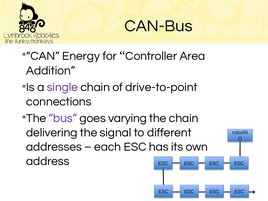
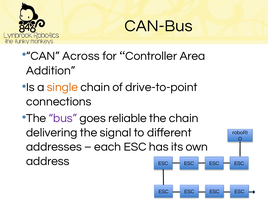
Energy: Energy -> Across
single colour: purple -> orange
varying: varying -> reliable
